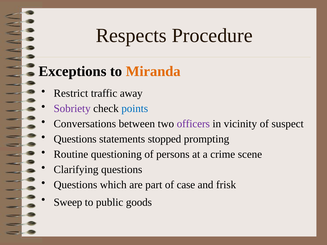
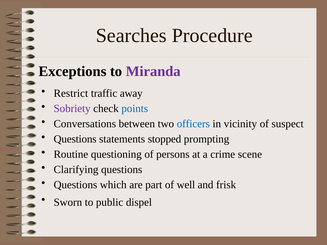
Respects: Respects -> Searches
Miranda colour: orange -> purple
officers colour: purple -> blue
case: case -> well
Sweep: Sweep -> Sworn
goods: goods -> dispel
